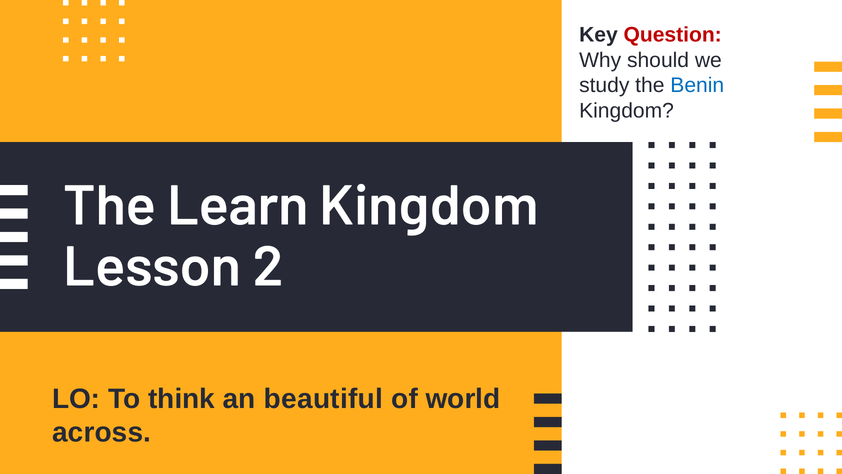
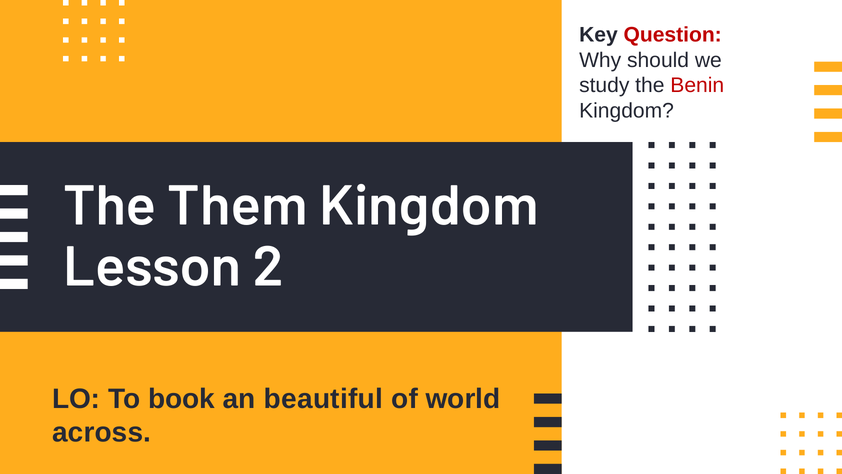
Benin colour: blue -> red
Learn: Learn -> Them
think: think -> book
